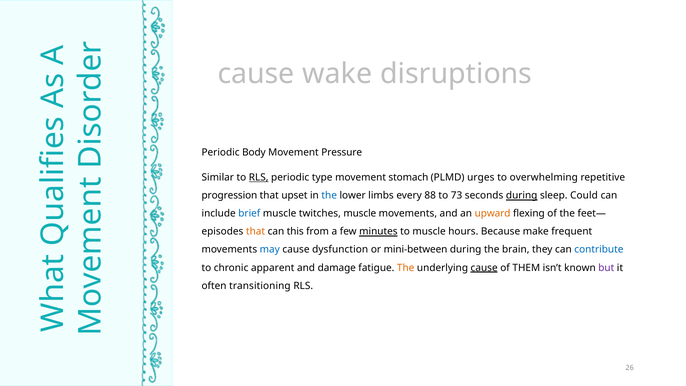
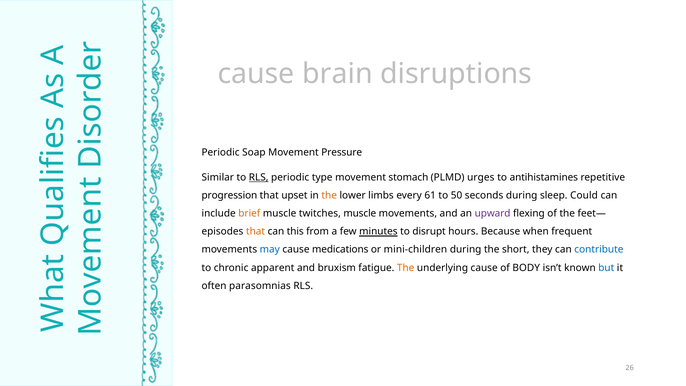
wake: wake -> brain
Body: Body -> Soap
overwhelming: overwhelming -> antihistamines
the at (329, 196) colour: blue -> orange
88: 88 -> 61
73: 73 -> 50
during at (522, 196) underline: present -> none
brief colour: blue -> orange
upward colour: orange -> purple
to muscle: muscle -> disrupt
make: make -> when
dysfunction: dysfunction -> medications
mini-between: mini-between -> mini-children
brain: brain -> short
damage: damage -> bruxism
cause at (484, 268) underline: present -> none
THEM: THEM -> BODY
but colour: purple -> blue
transitioning: transitioning -> parasomnias
